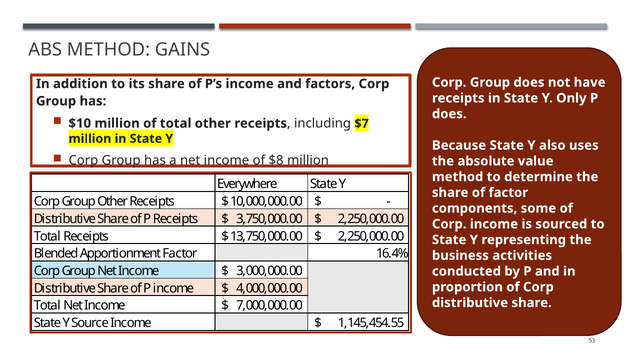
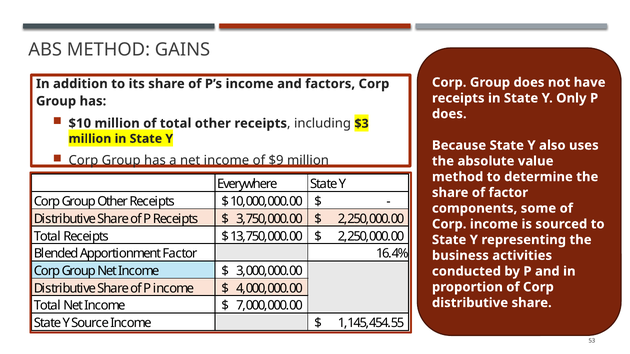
$7: $7 -> $3
$8: $8 -> $9
